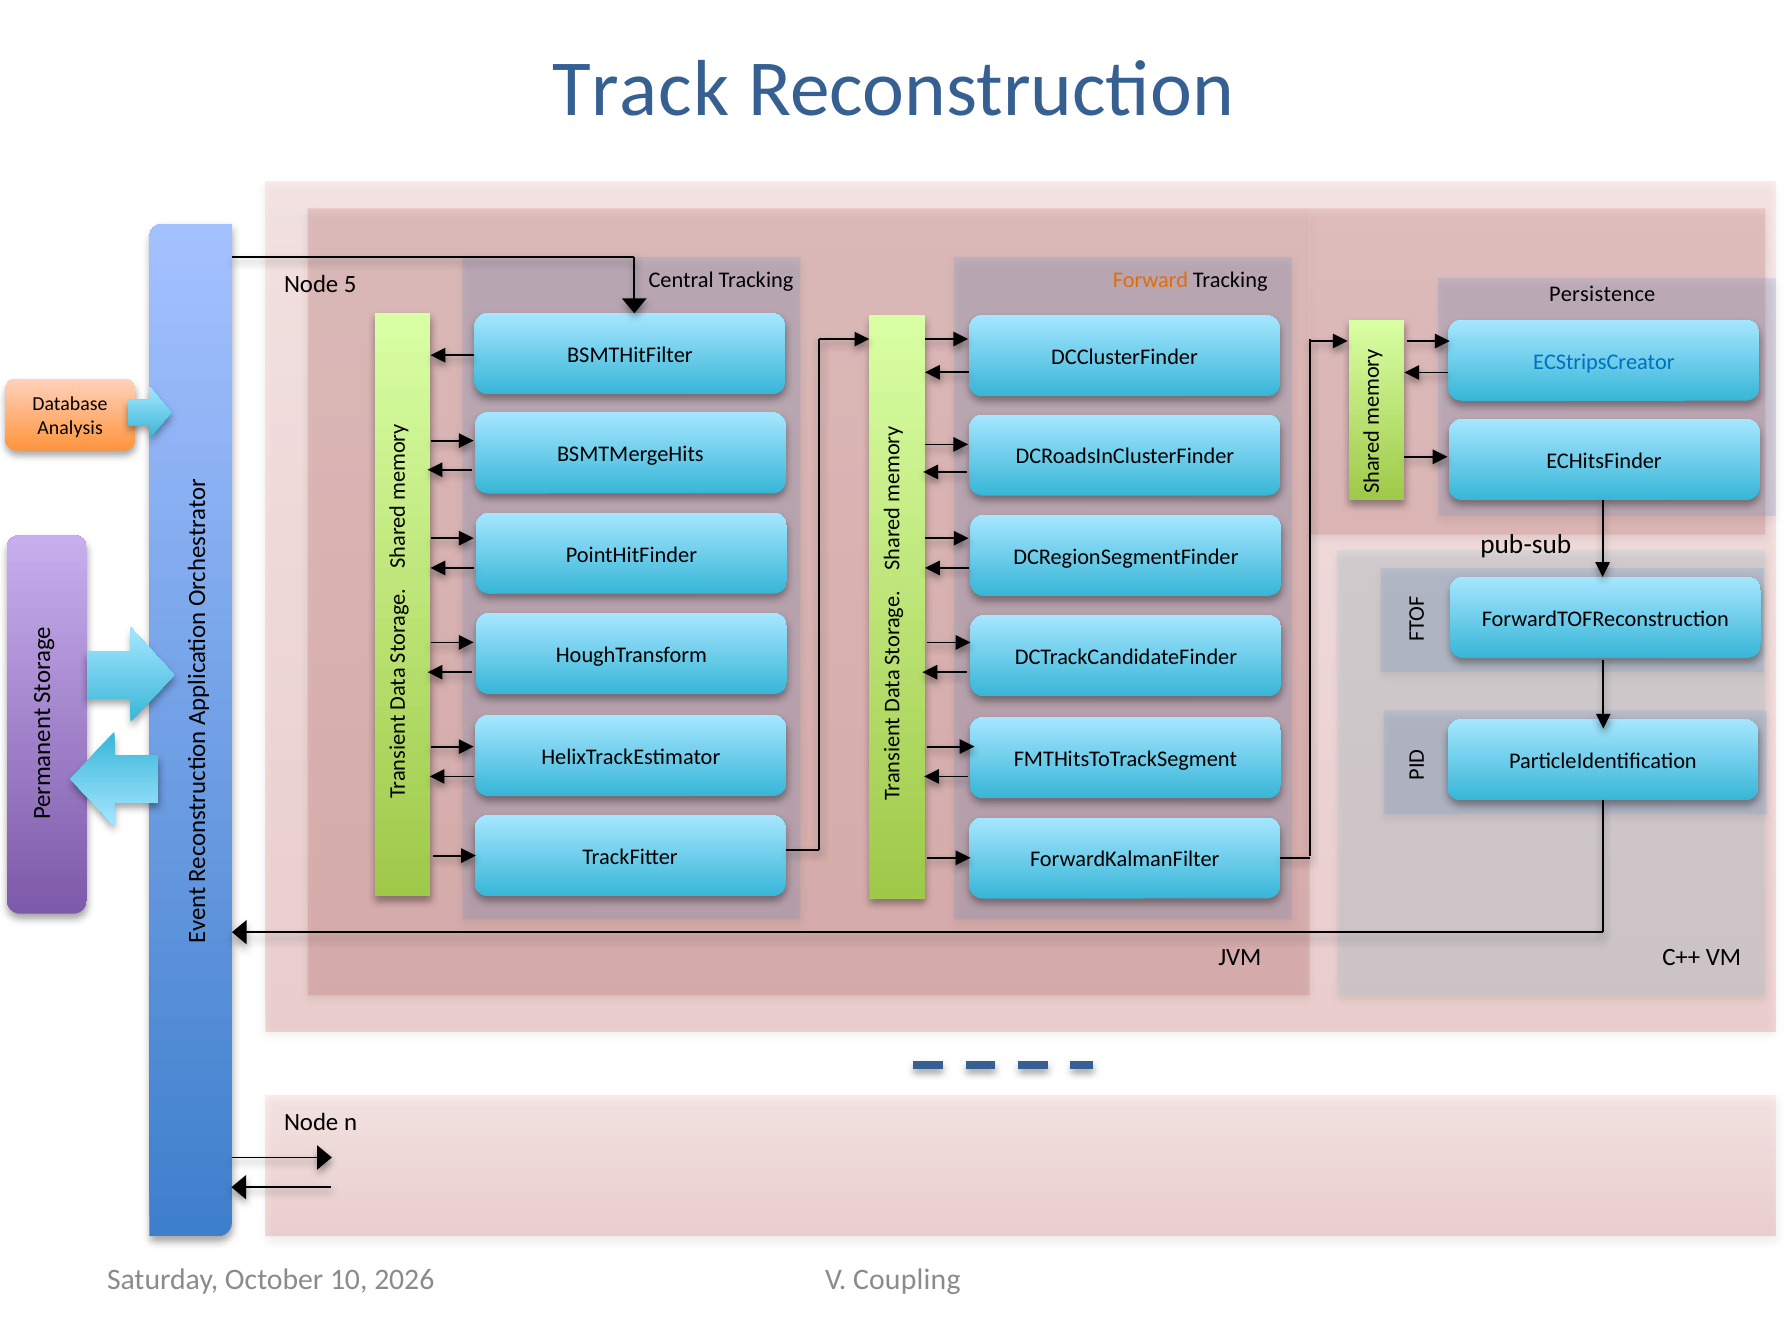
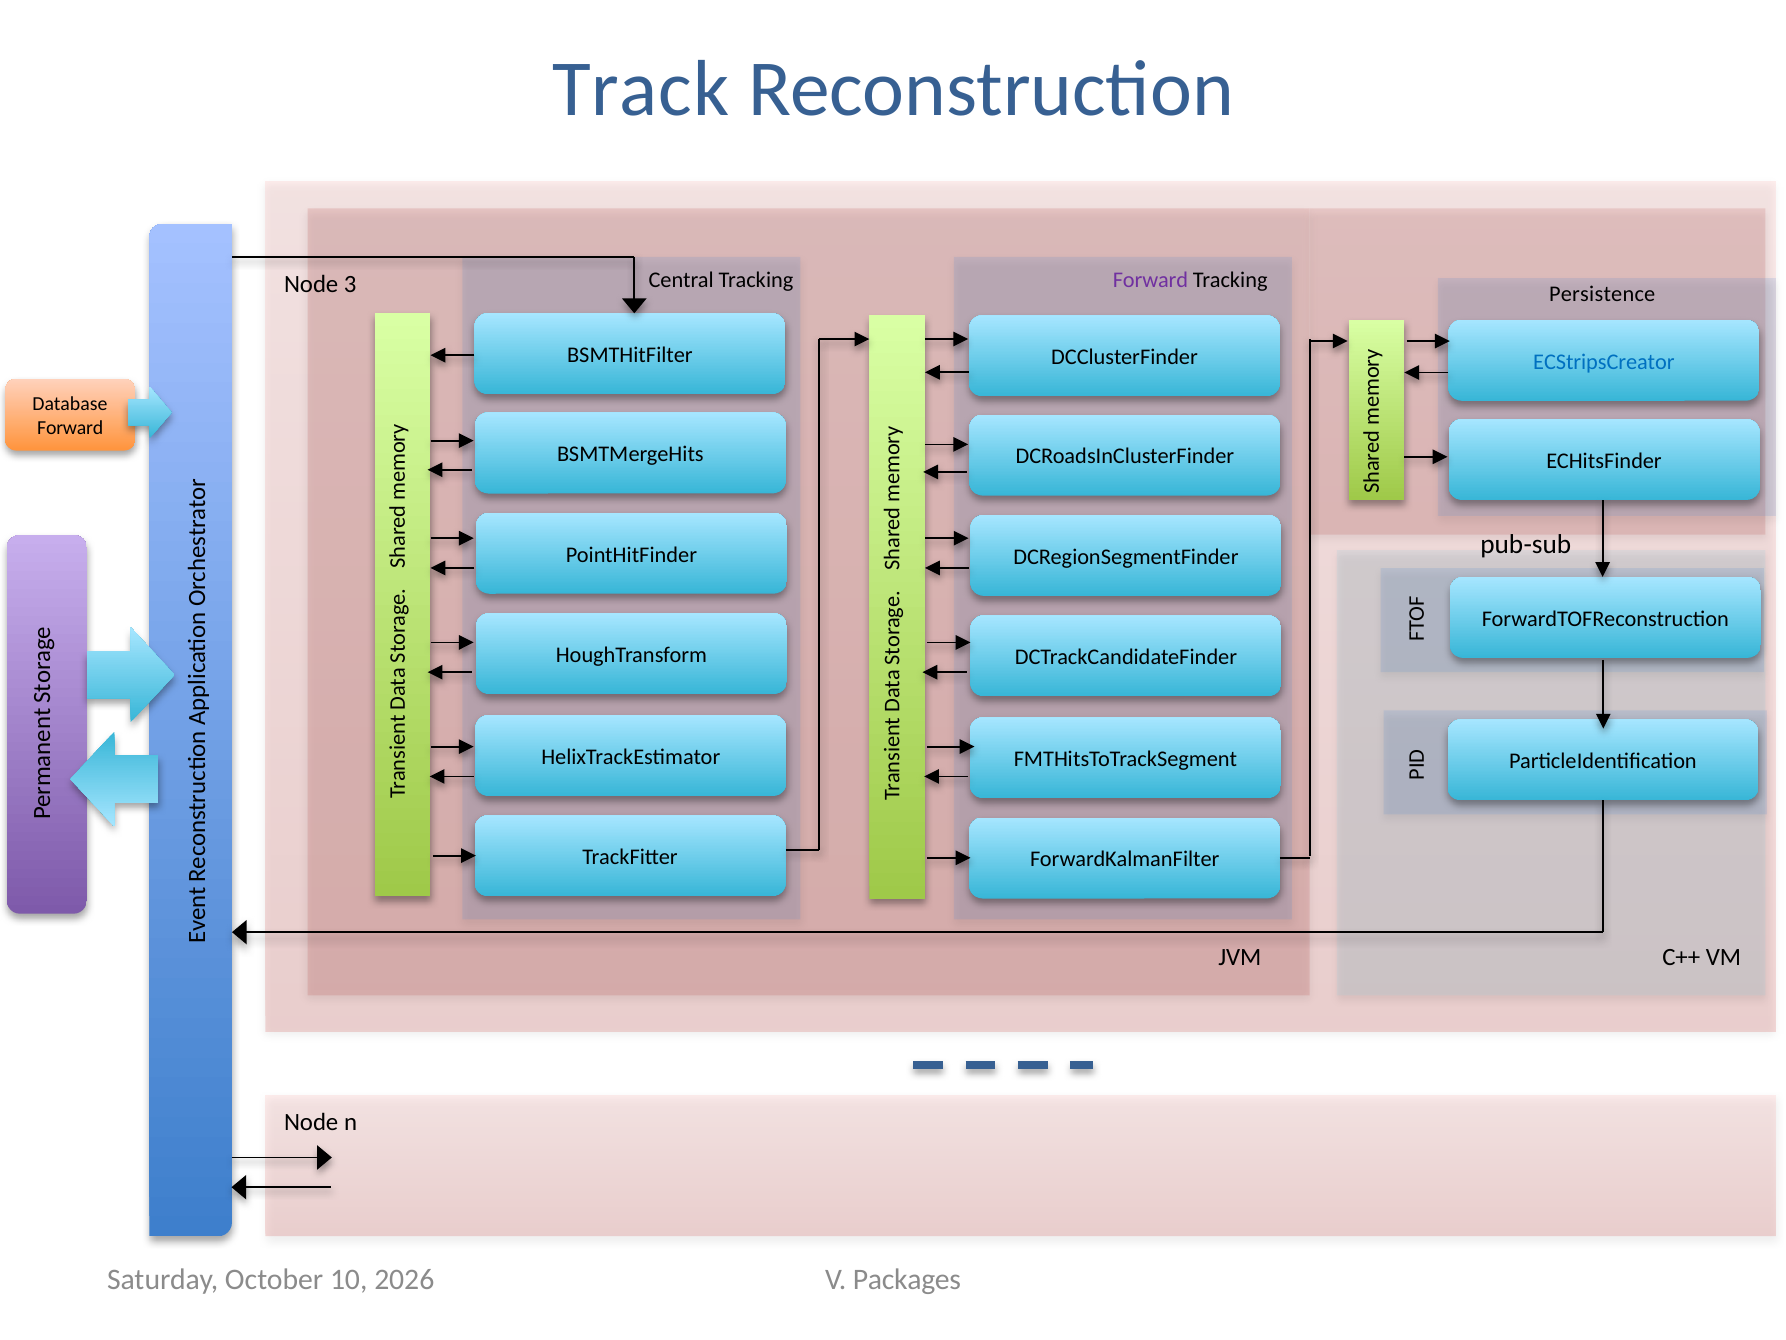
Forward at (1150, 280) colour: orange -> purple
5: 5 -> 3
Analysis at (70, 428): Analysis -> Forward
Coupling: Coupling -> Packages
